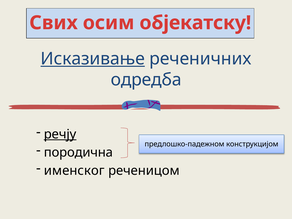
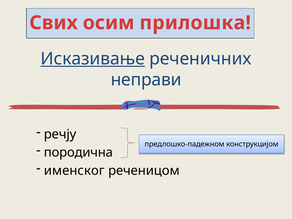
објекатску: објекатску -> прилошка
одредба: одредба -> неправи
речју underline: present -> none
